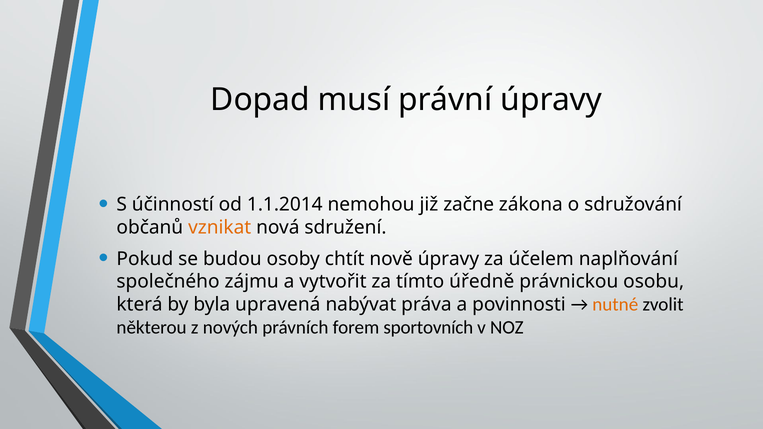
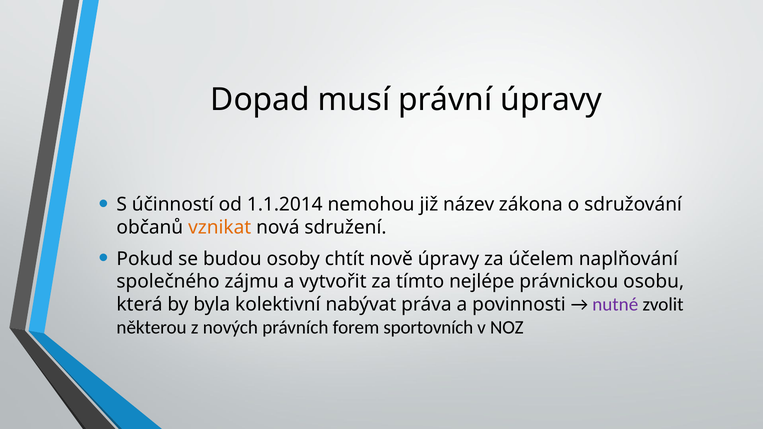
začne: začne -> název
úředně: úředně -> nejlépe
upravená: upravená -> kolektivní
nutné colour: orange -> purple
